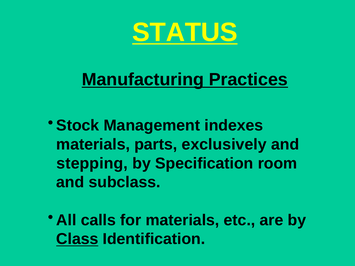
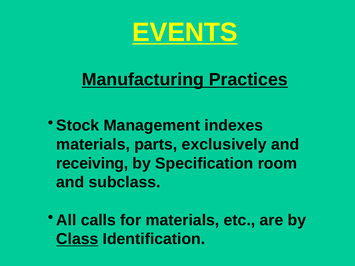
STATUS: STATUS -> EVENTS
stepping: stepping -> receiving
